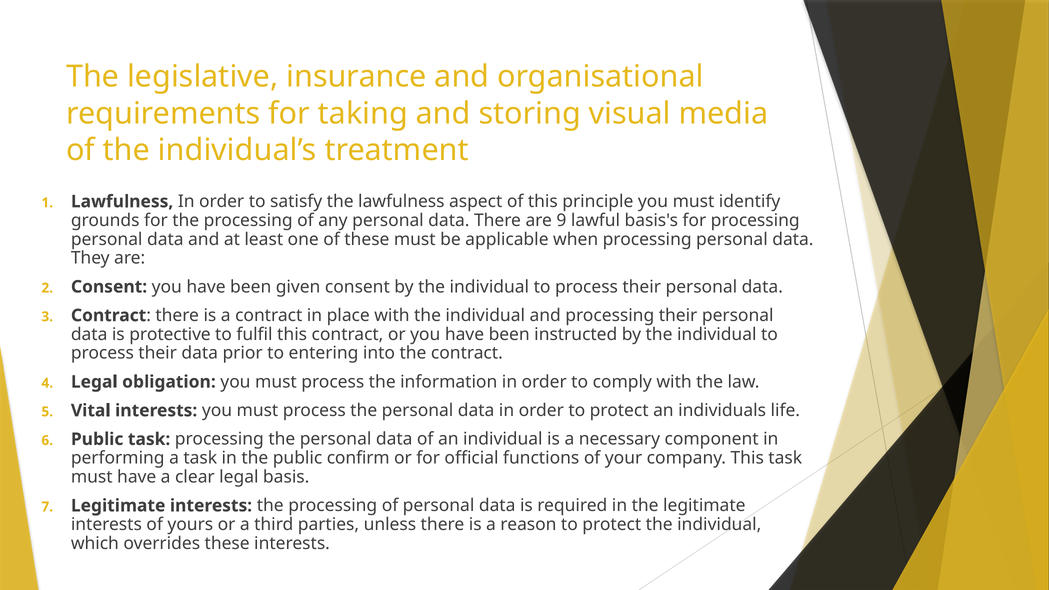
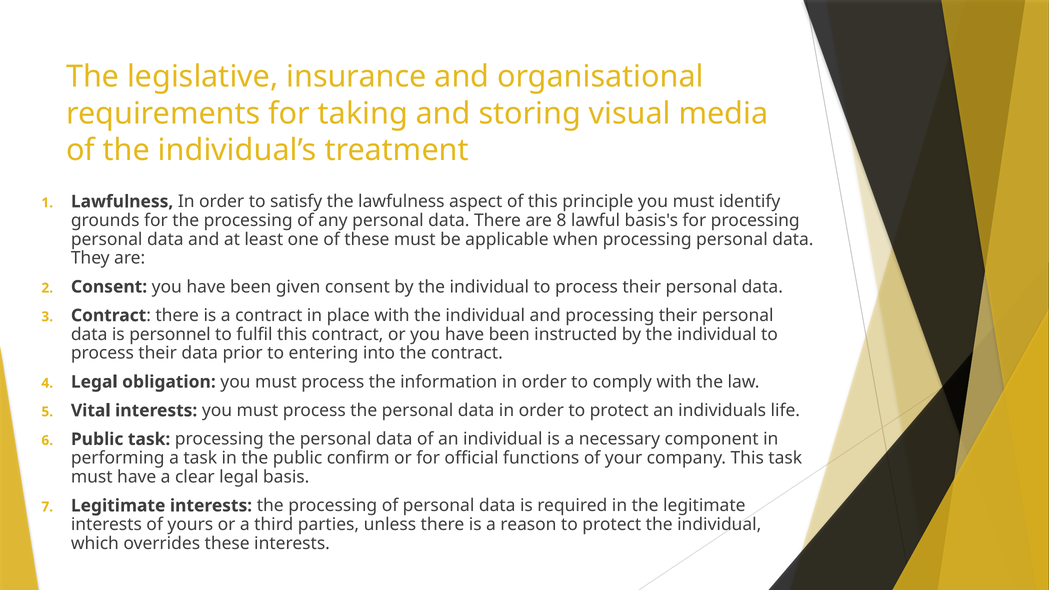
9: 9 -> 8
protective: protective -> personnel
